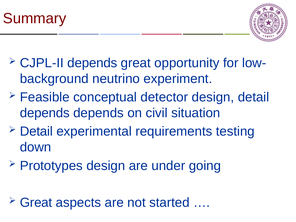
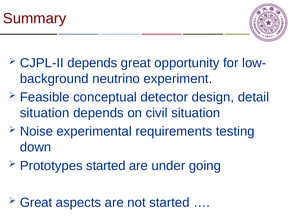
depends at (45, 113): depends -> situation
Detail at (36, 131): Detail -> Noise
Prototypes design: design -> started
